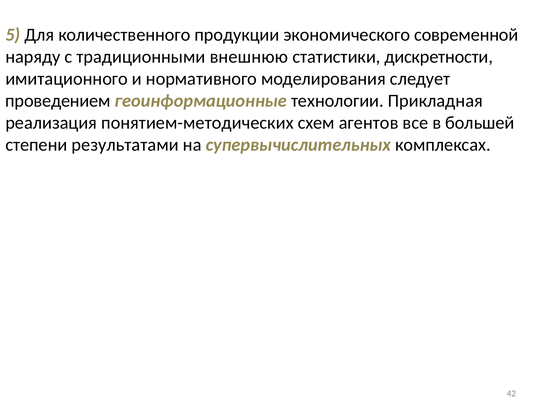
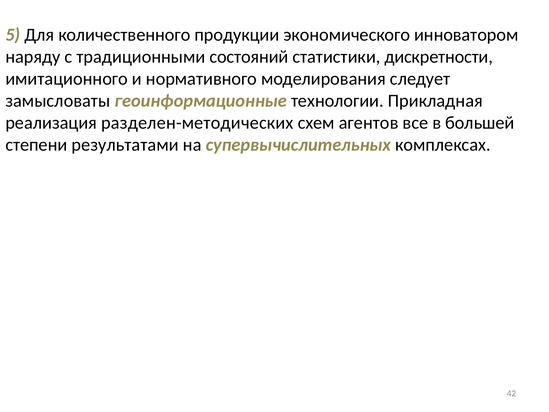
современной: современной -> инноватором
внешнюю: внешнюю -> состояний
проведением: проведением -> замысловаты
понятием-методических: понятием-методических -> разделен-методических
